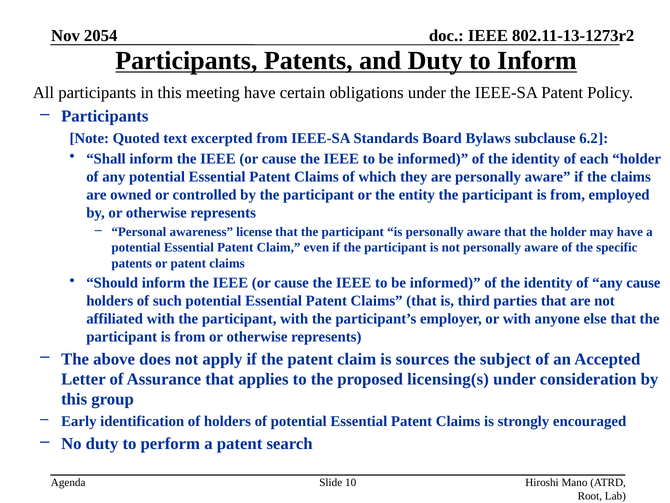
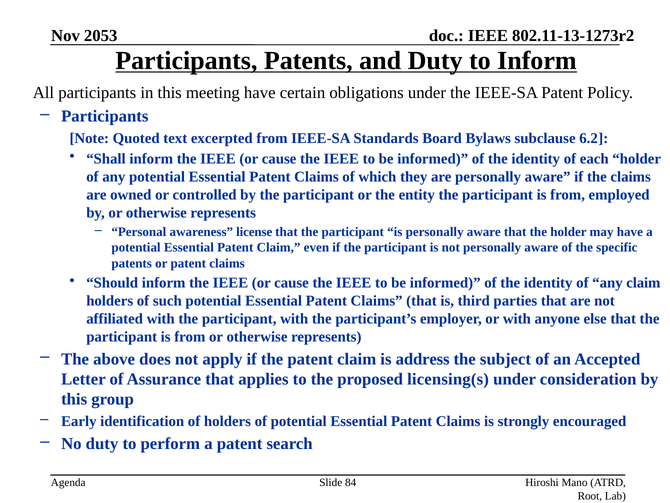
2054: 2054 -> 2053
any cause: cause -> claim
sources: sources -> address
10: 10 -> 84
